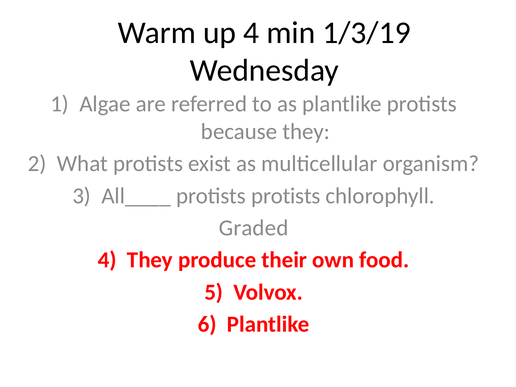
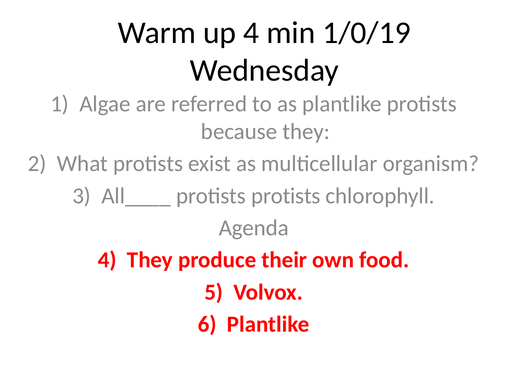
1/3/19: 1/3/19 -> 1/0/19
Graded: Graded -> Agenda
